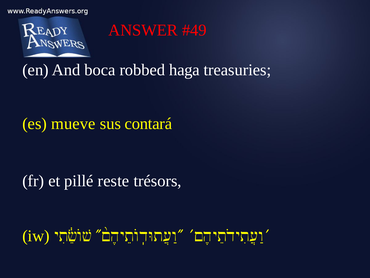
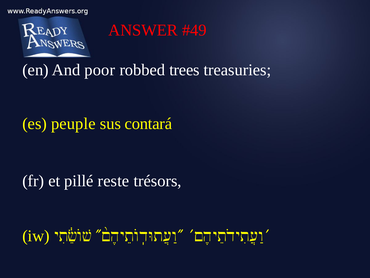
boca: boca -> poor
haga: haga -> trees
mueve: mueve -> peuple
